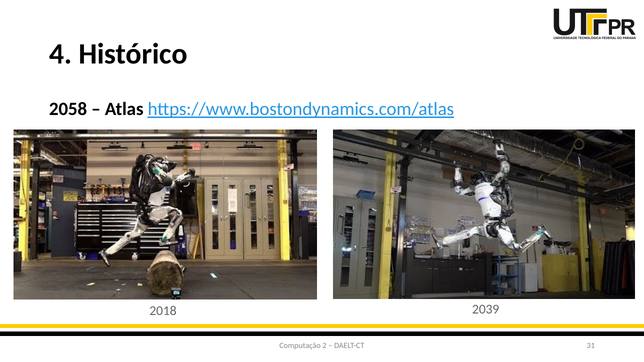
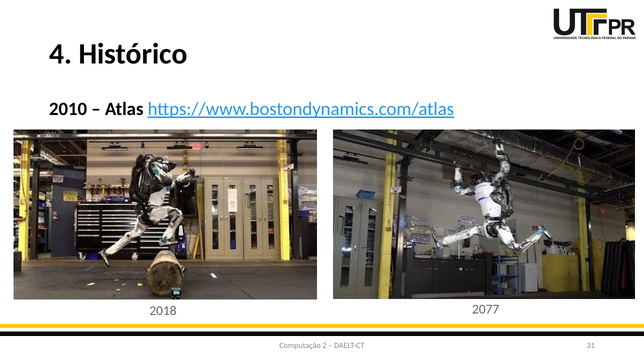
2058: 2058 -> 2010
2039: 2039 -> 2077
